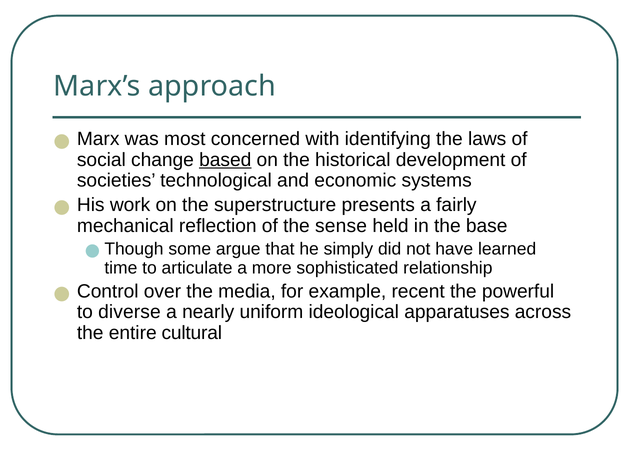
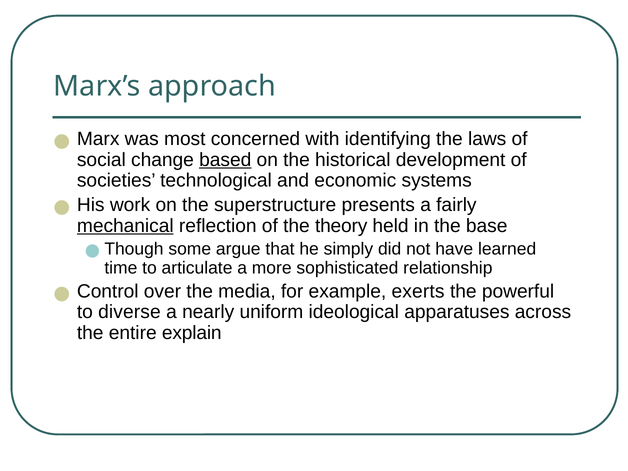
mechanical underline: none -> present
sense: sense -> theory
recent: recent -> exerts
cultural: cultural -> explain
